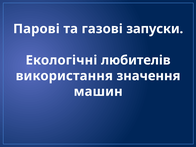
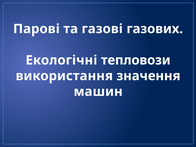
запуски: запуски -> газових
любителів: любителів -> тепловози
